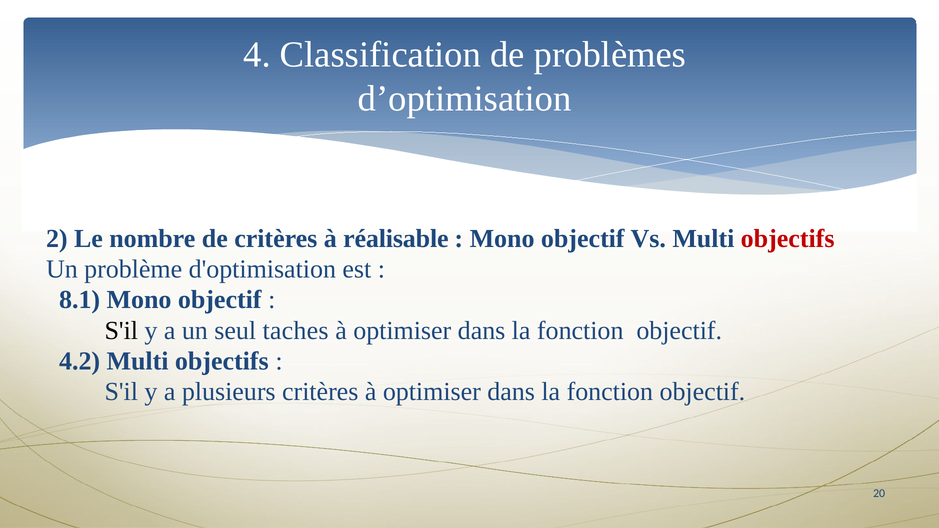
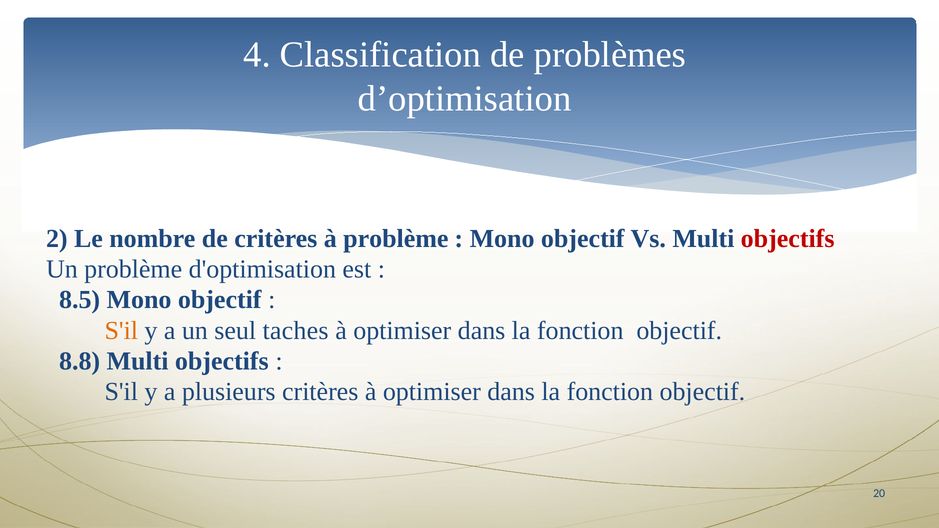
à réalisable: réalisable -> problème
8.1: 8.1 -> 8.5
S'il at (121, 331) colour: black -> orange
4.2: 4.2 -> 8.8
